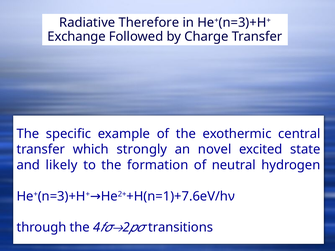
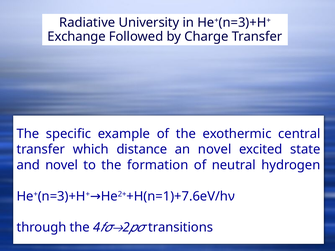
Therefore: Therefore -> University
strongly: strongly -> distance
and likely: likely -> novel
